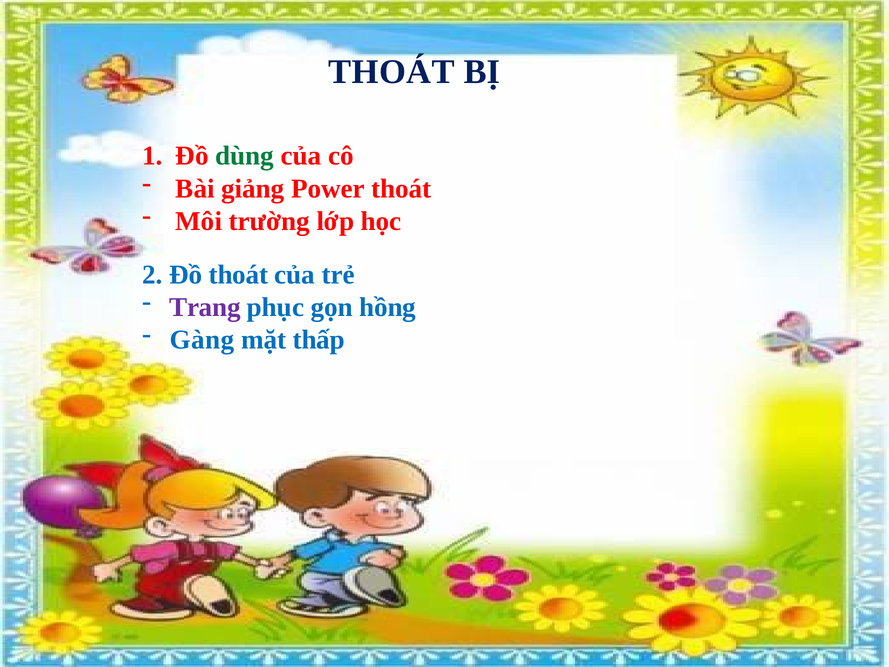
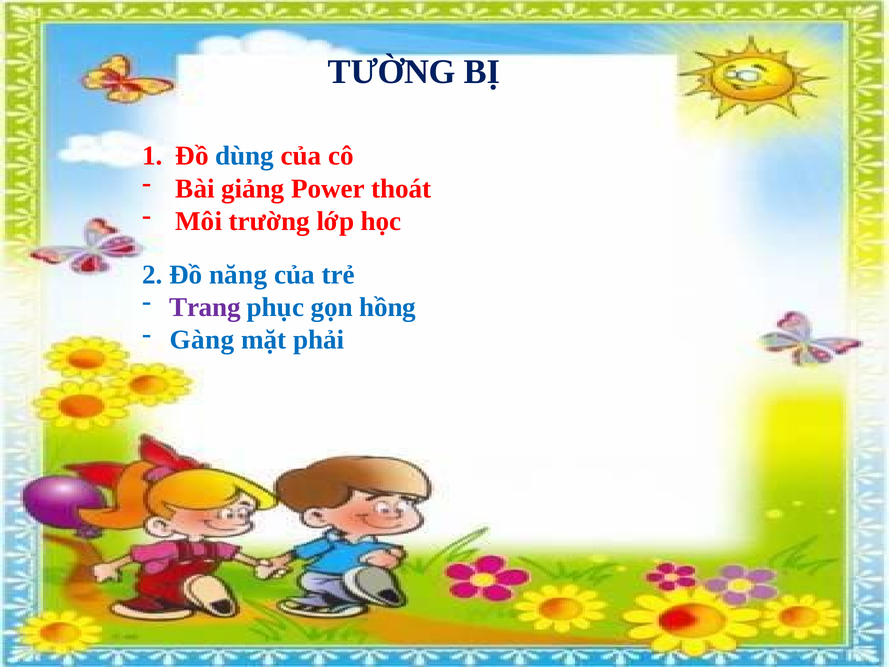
THOÁT at (392, 72): THOÁT -> TƯỜNG
dùng colour: green -> blue
Đồ thoát: thoát -> năng
thấp: thấp -> phải
